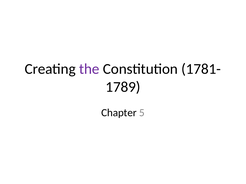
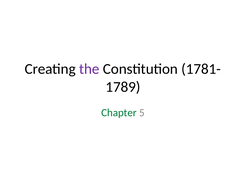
Chapter colour: black -> green
